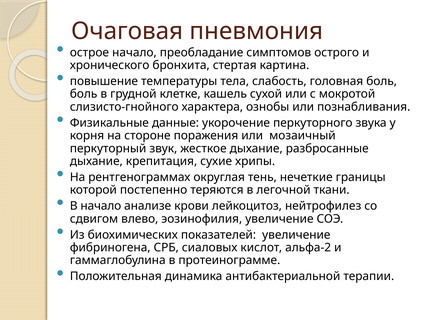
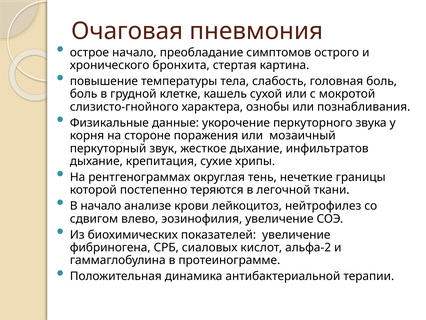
разбросанные: разбросанные -> инфильтратов
